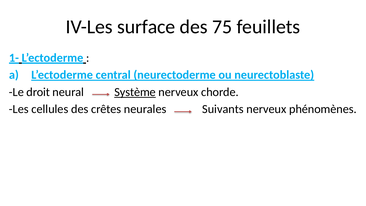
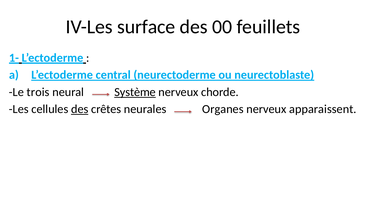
75: 75 -> 00
droit: droit -> trois
des at (80, 109) underline: none -> present
Suivants: Suivants -> Organes
phénomènes: phénomènes -> apparaissent
